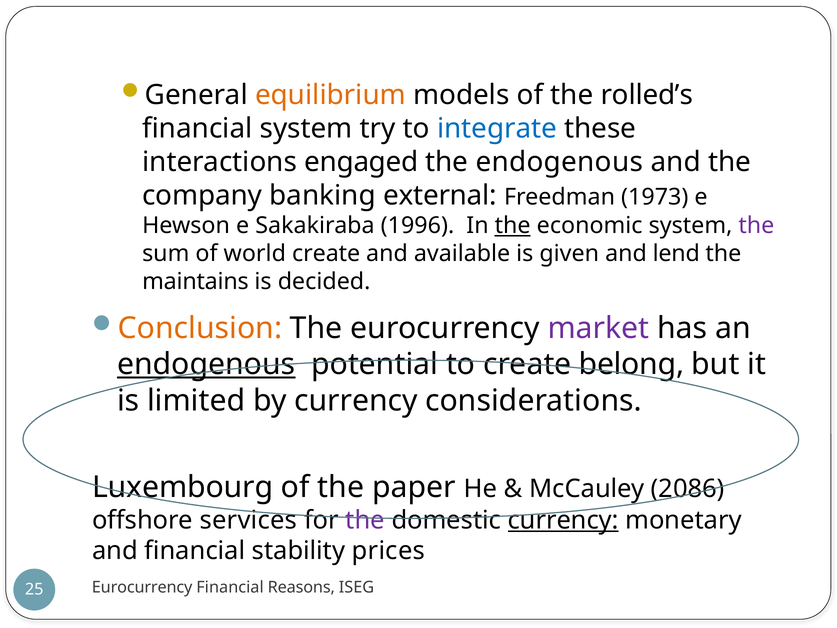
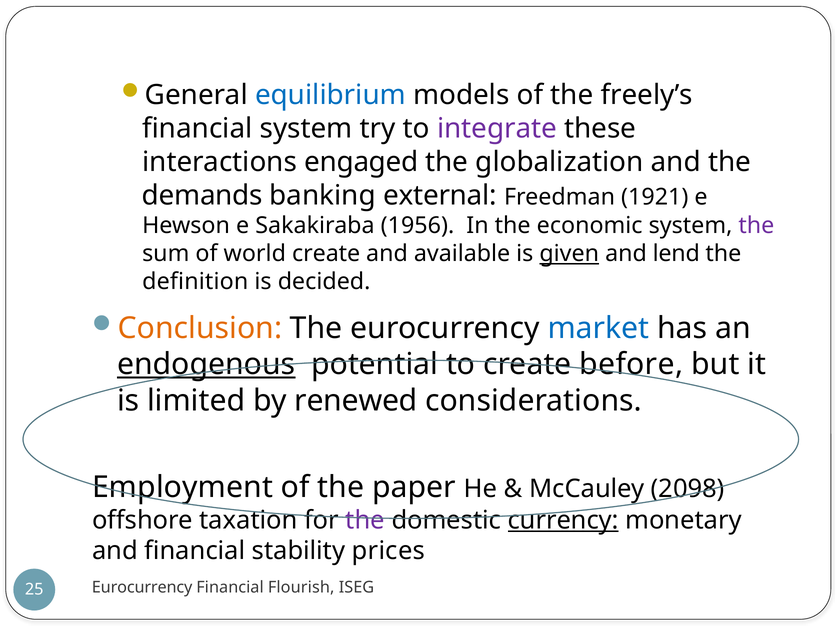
equilibrium colour: orange -> blue
rolled’s: rolled’s -> freely’s
integrate colour: blue -> purple
the endogenous: endogenous -> globalization
company: company -> demands
1973: 1973 -> 1921
1996: 1996 -> 1956
the at (513, 226) underline: present -> none
given underline: none -> present
maintains: maintains -> definition
market colour: purple -> blue
belong: belong -> before
by currency: currency -> renewed
Luxembourg: Luxembourg -> Employment
2086: 2086 -> 2098
services: services -> taxation
Reasons: Reasons -> Flourish
